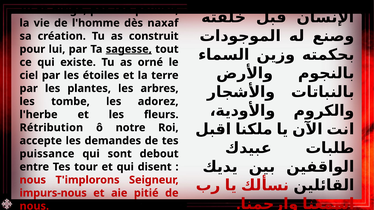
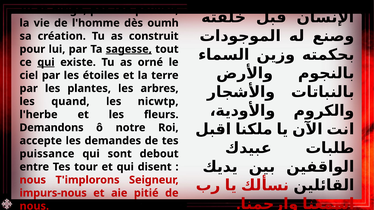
naxaf: naxaf -> oumh
qui at (46, 62) underline: none -> present
tombe: tombe -> quand
adorez: adorez -> nicwtp
Rétribution: Rétribution -> Demandons
